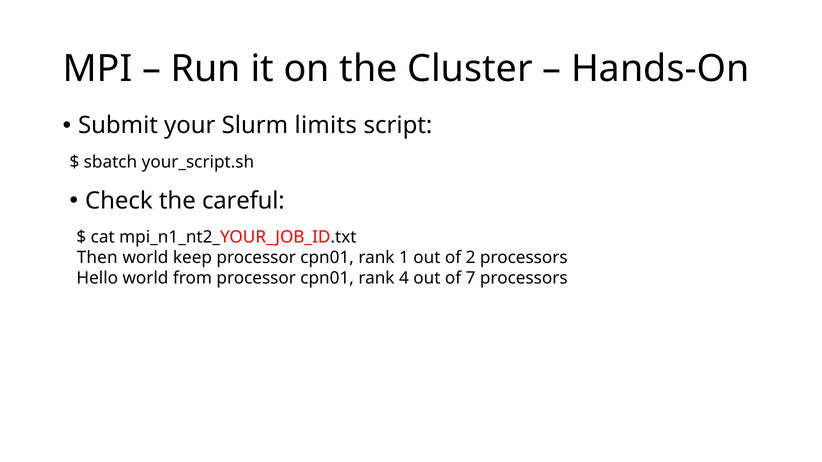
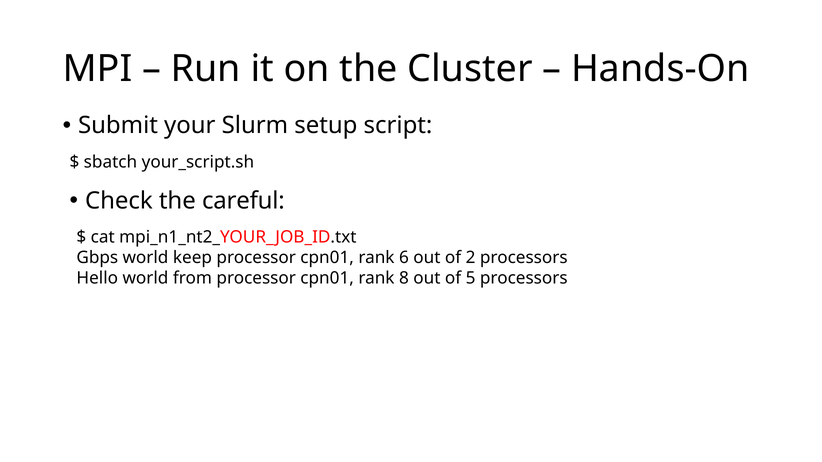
limits: limits -> setup
Then: Then -> Gbps
1: 1 -> 6
4: 4 -> 8
7: 7 -> 5
